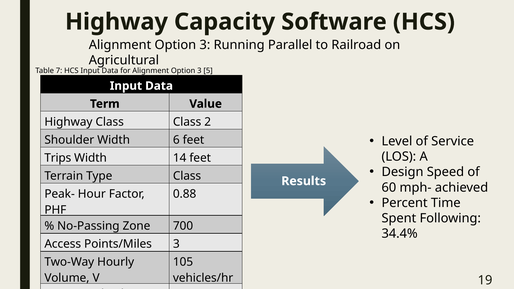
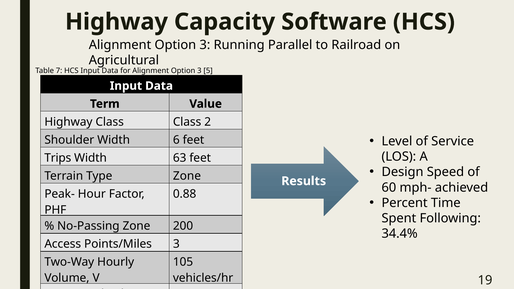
14: 14 -> 63
Type Class: Class -> Zone
700: 700 -> 200
